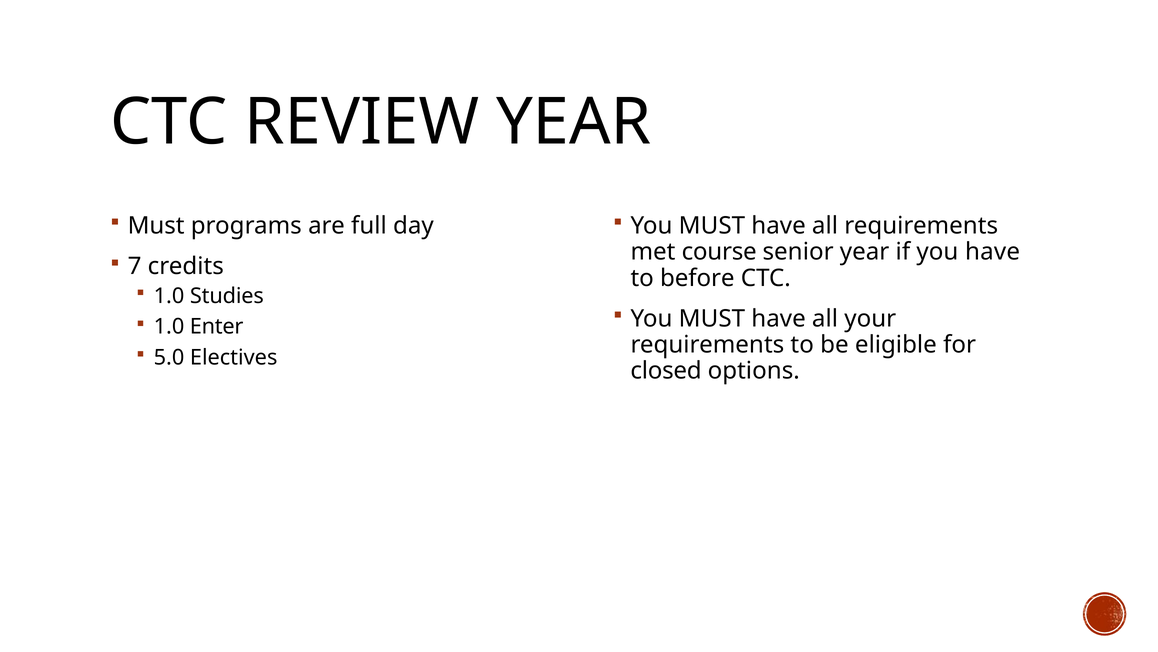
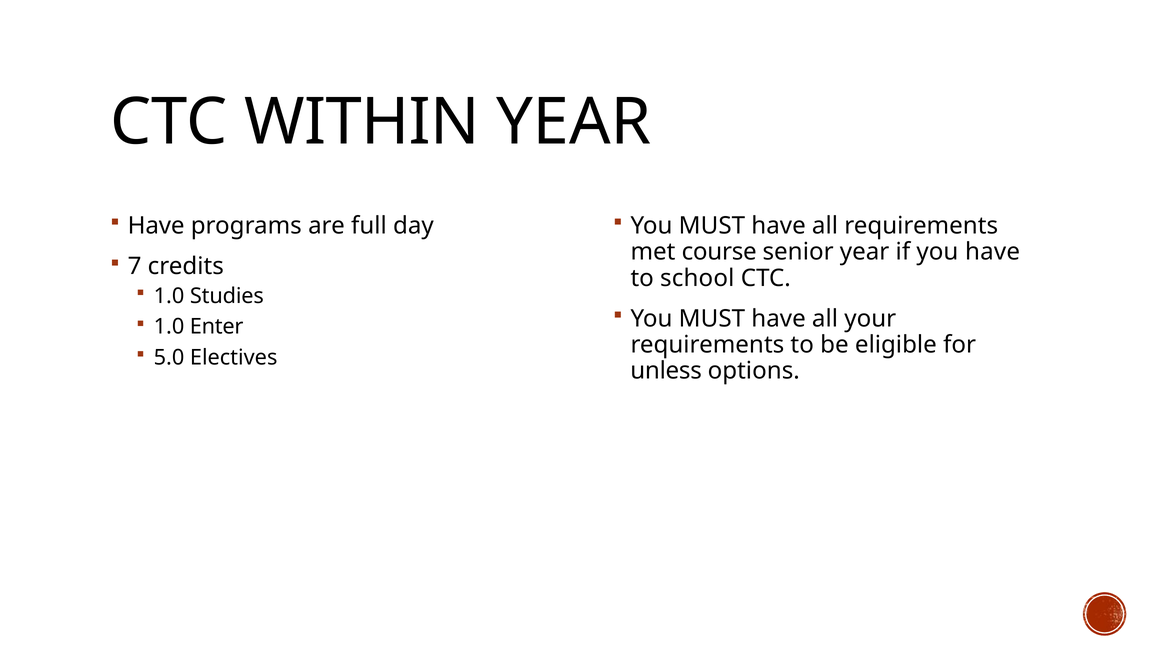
REVIEW: REVIEW -> WITHIN
Must at (156, 226): Must -> Have
before: before -> school
closed: closed -> unless
